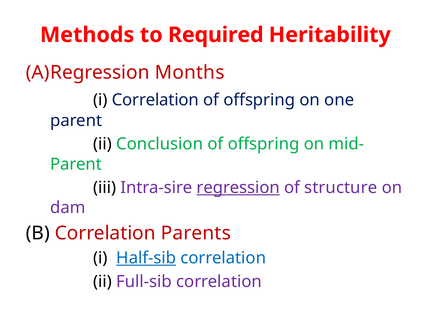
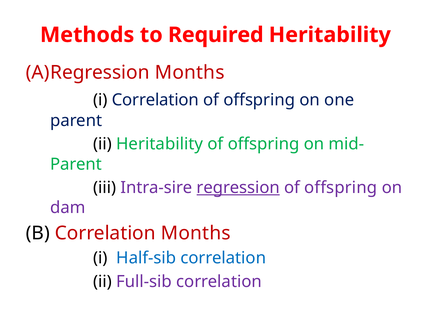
ii Conclusion: Conclusion -> Heritability
structure at (341, 188): structure -> offspring
Correlation Parents: Parents -> Months
Half-sib underline: present -> none
